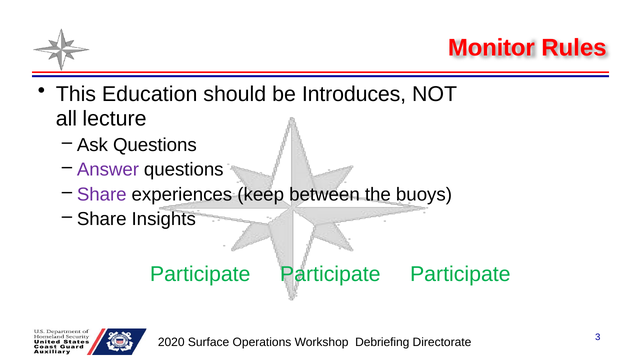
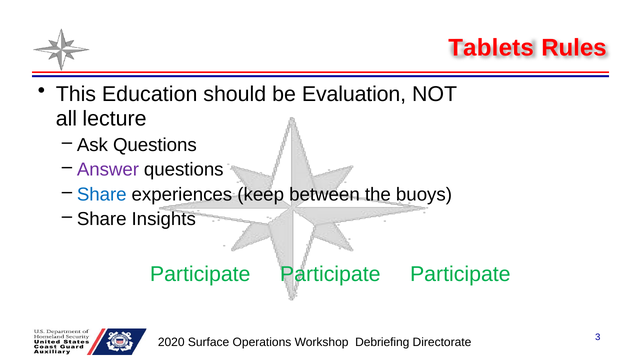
Monitor: Monitor -> Tablets
Introduces: Introduces -> Evaluation
Share at (102, 194) colour: purple -> blue
